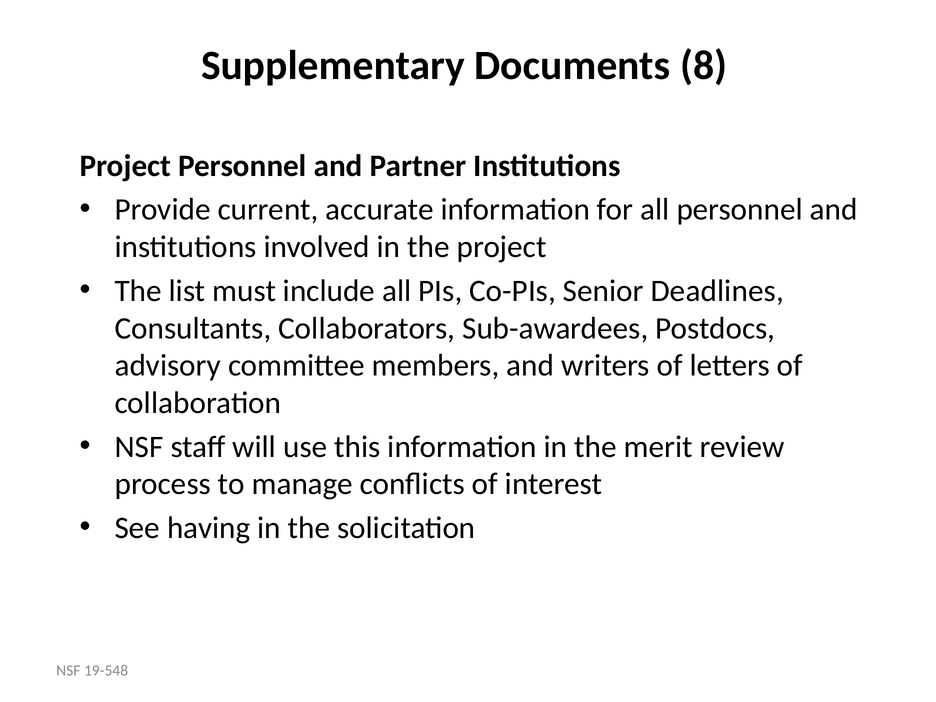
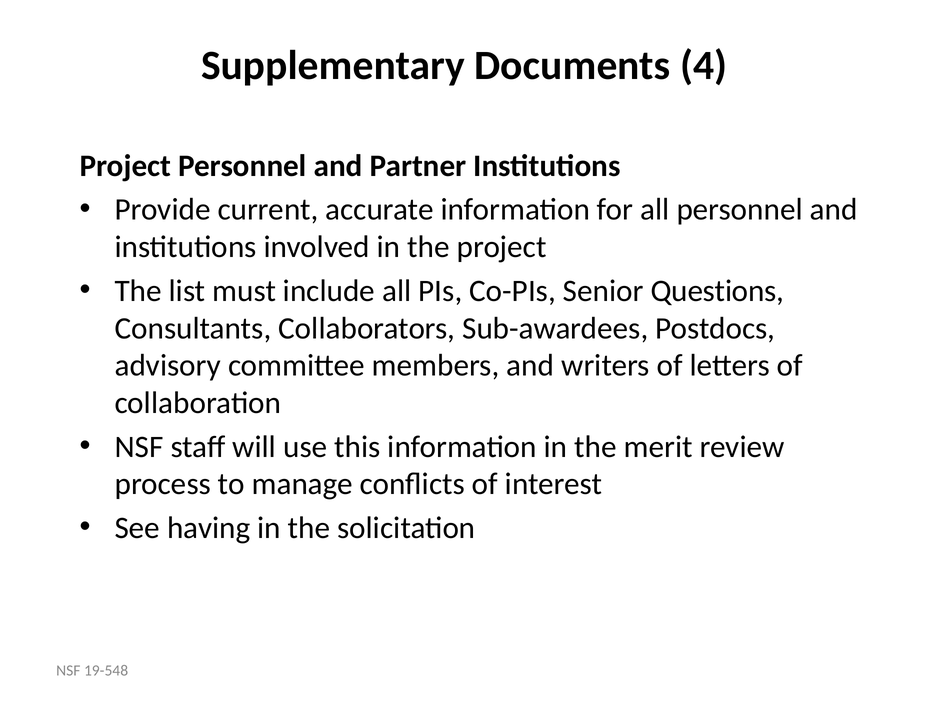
8: 8 -> 4
Deadlines: Deadlines -> Questions
